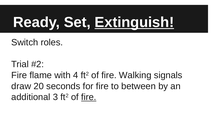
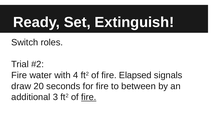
Extinguish underline: present -> none
flame: flame -> water
Walking: Walking -> Elapsed
